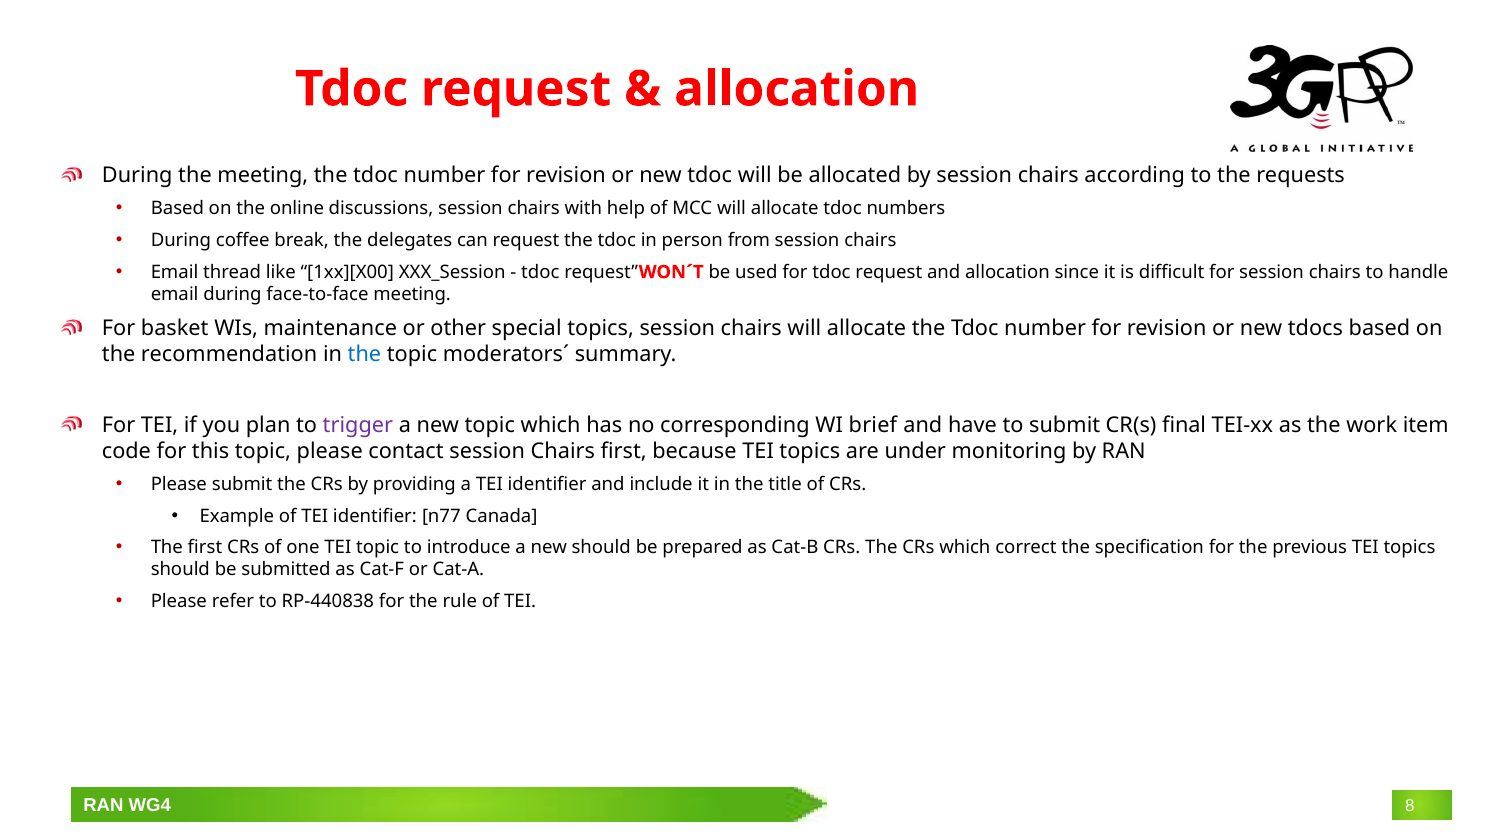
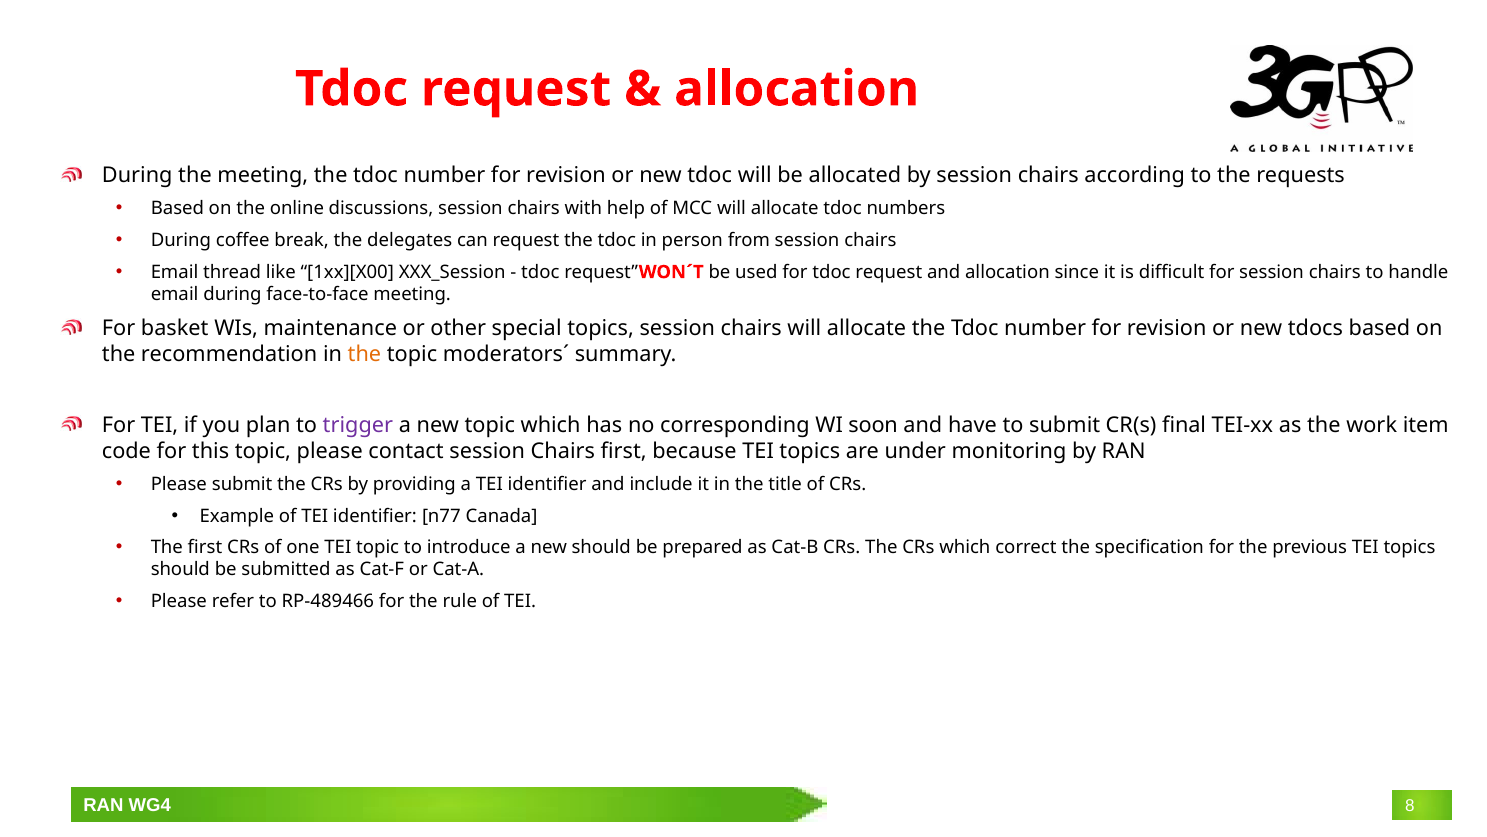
the at (364, 354) colour: blue -> orange
brief: brief -> soon
RP-440838: RP-440838 -> RP-489466
